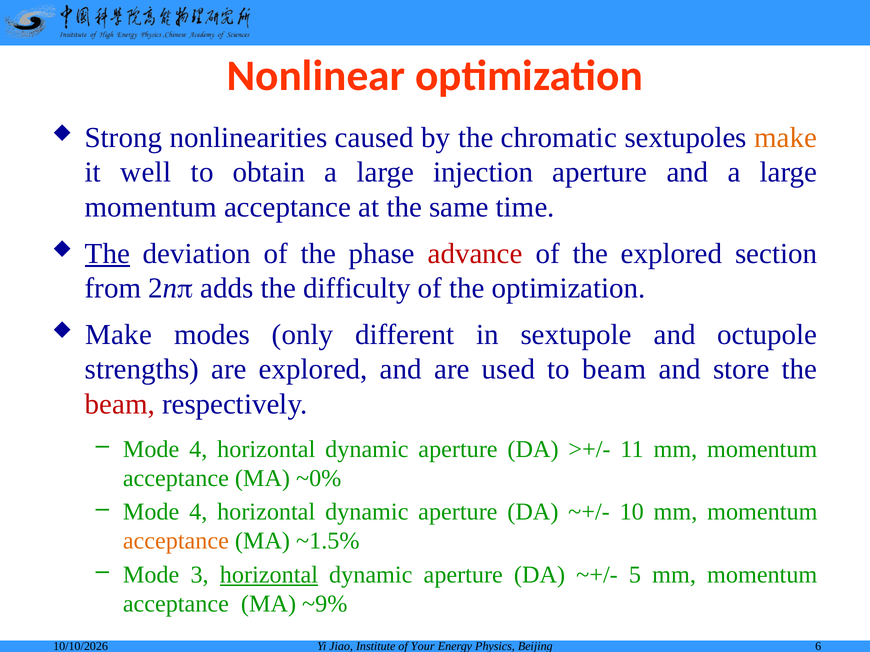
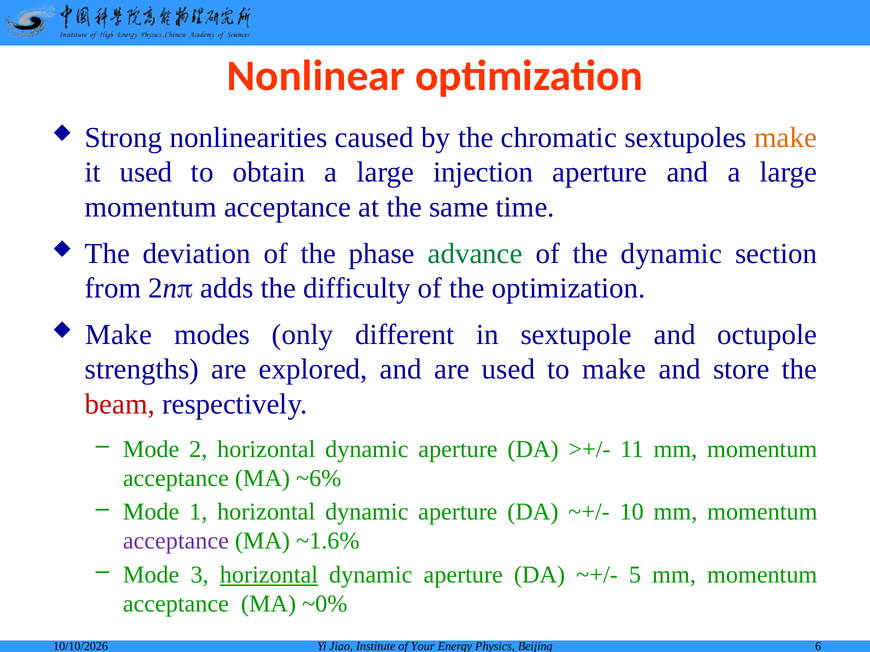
it well: well -> used
The at (107, 254) underline: present -> none
advance colour: red -> green
the explored: explored -> dynamic
to beam: beam -> make
4 at (198, 450): 4 -> 2
~0%: ~0% -> ~6%
4 at (198, 512): 4 -> 1
acceptance at (176, 541) colour: orange -> purple
~1.5%: ~1.5% -> ~1.6%
~9%: ~9% -> ~0%
